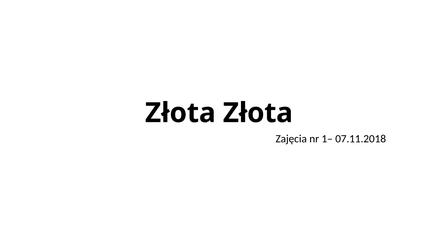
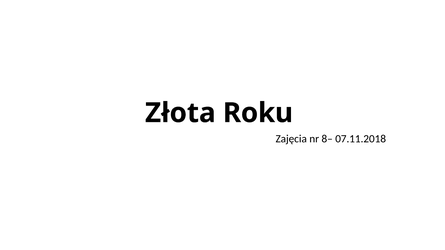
Złota Złota: Złota -> Roku
1–: 1– -> 8–
